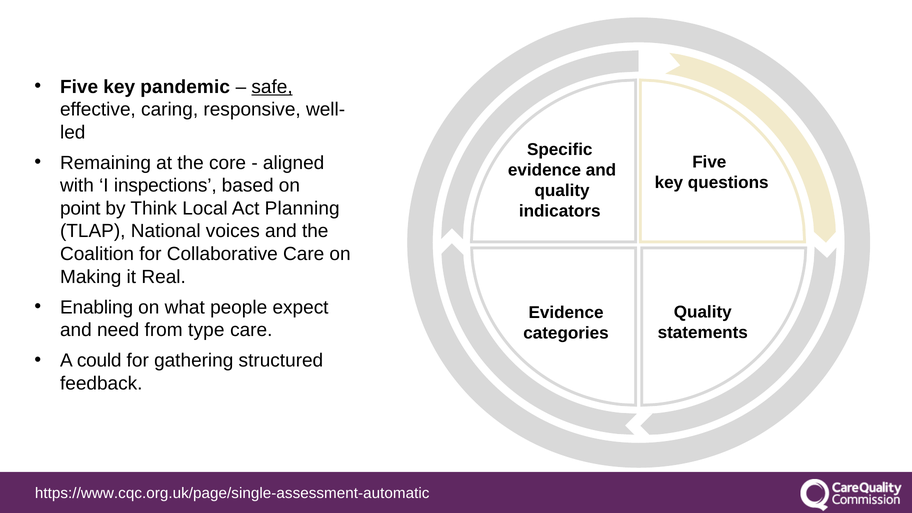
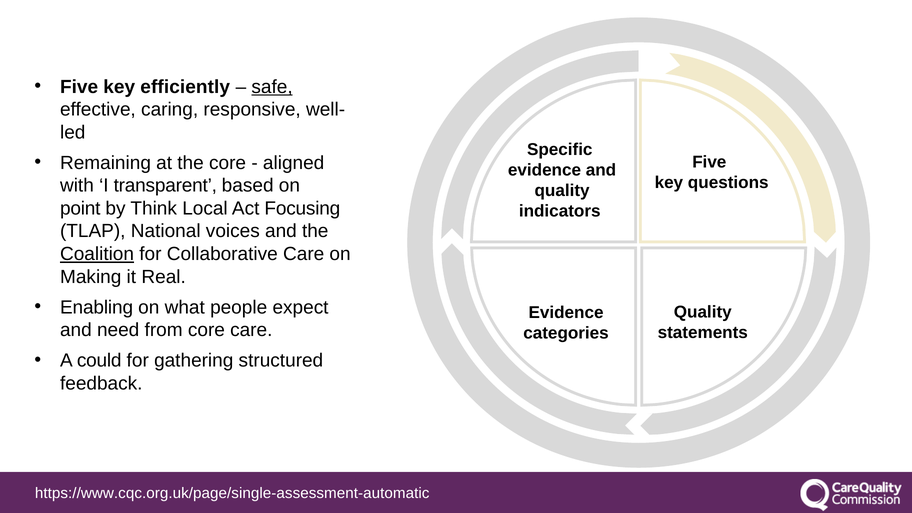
pandemic: pandemic -> efficiently
inspections: inspections -> transparent
Planning: Planning -> Focusing
Coalition underline: none -> present
from type: type -> core
